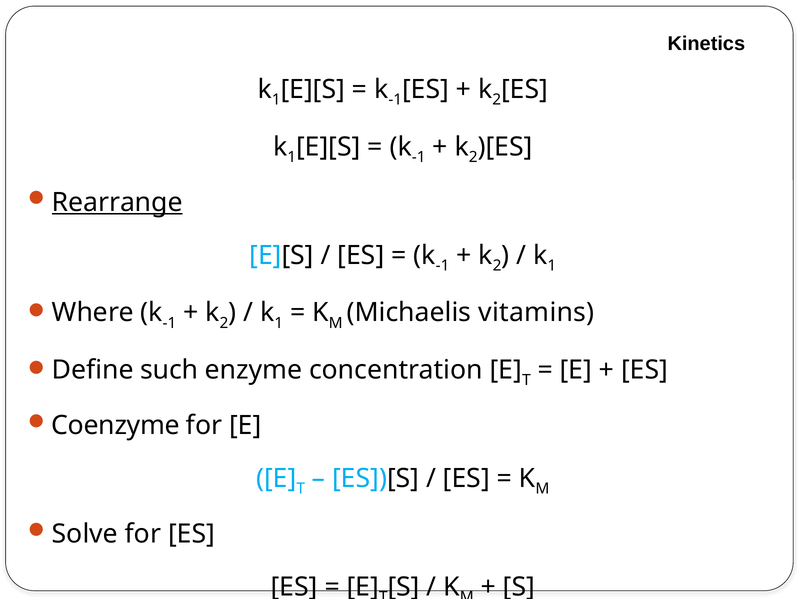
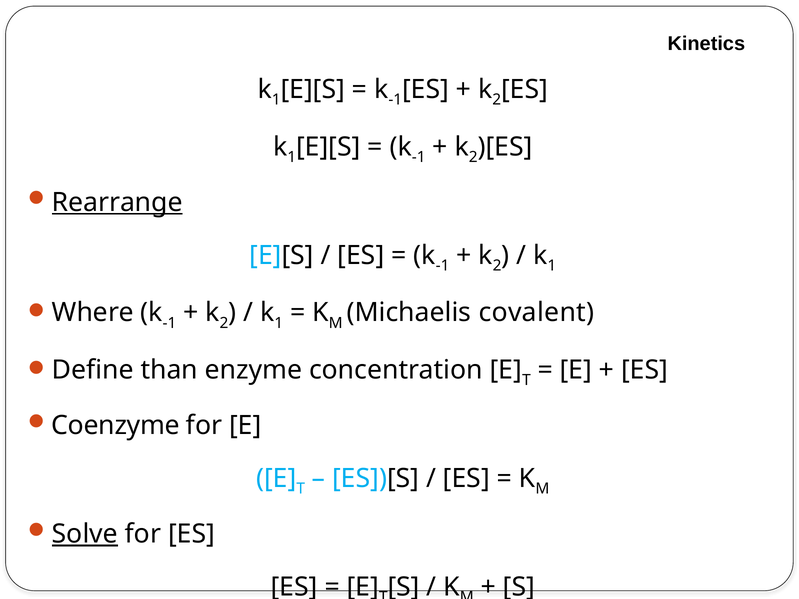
vitamins: vitamins -> covalent
such: such -> than
Solve underline: none -> present
